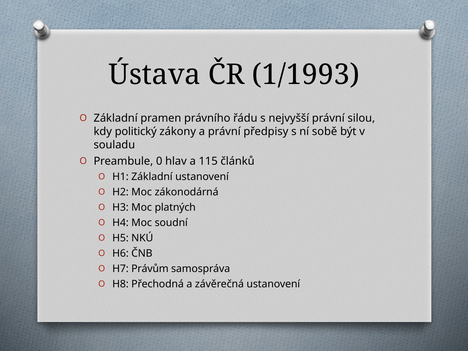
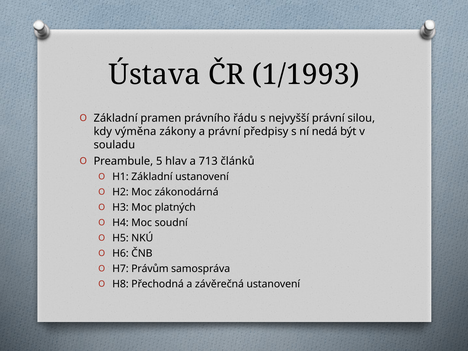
politický: politický -> výměna
sobě: sobě -> nedá
0: 0 -> 5
115: 115 -> 713
